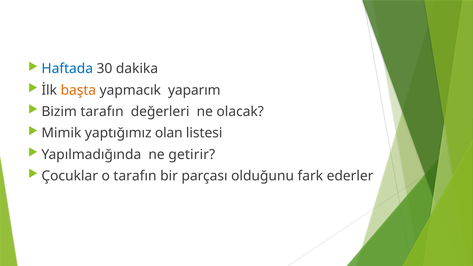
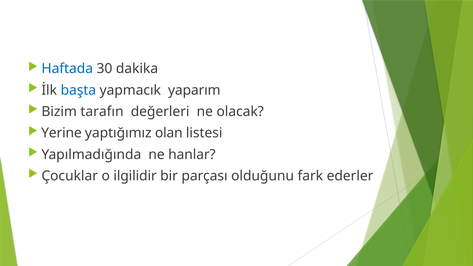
başta colour: orange -> blue
Mimik: Mimik -> Yerine
getirir: getirir -> hanlar
o tarafın: tarafın -> ilgilidir
